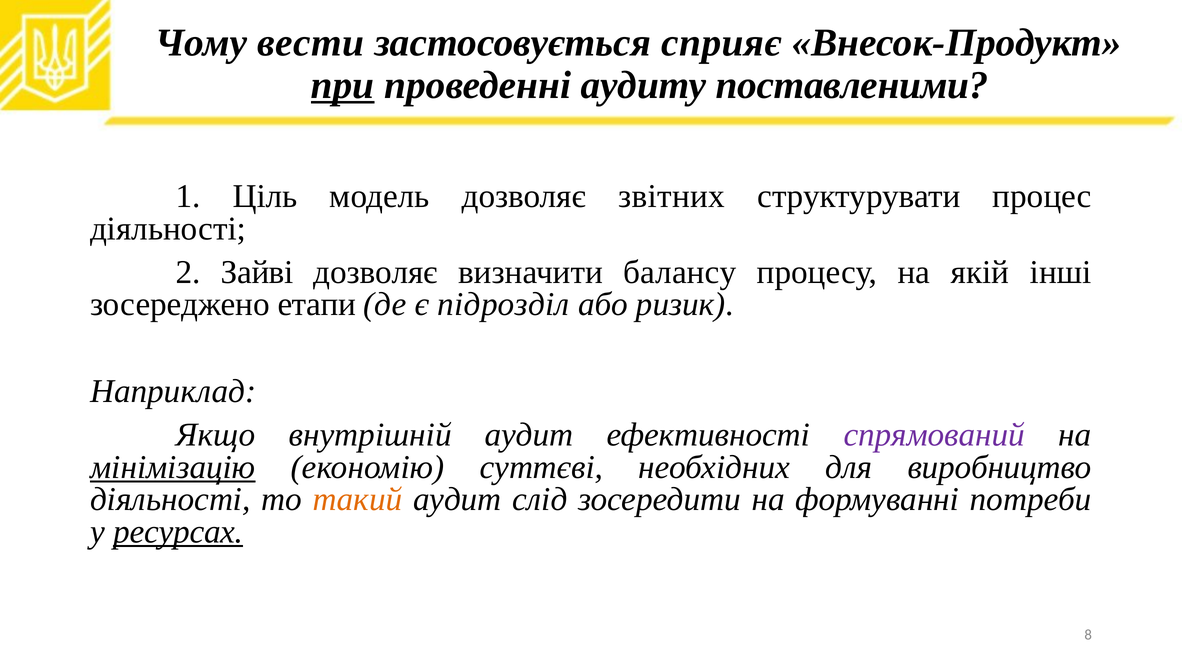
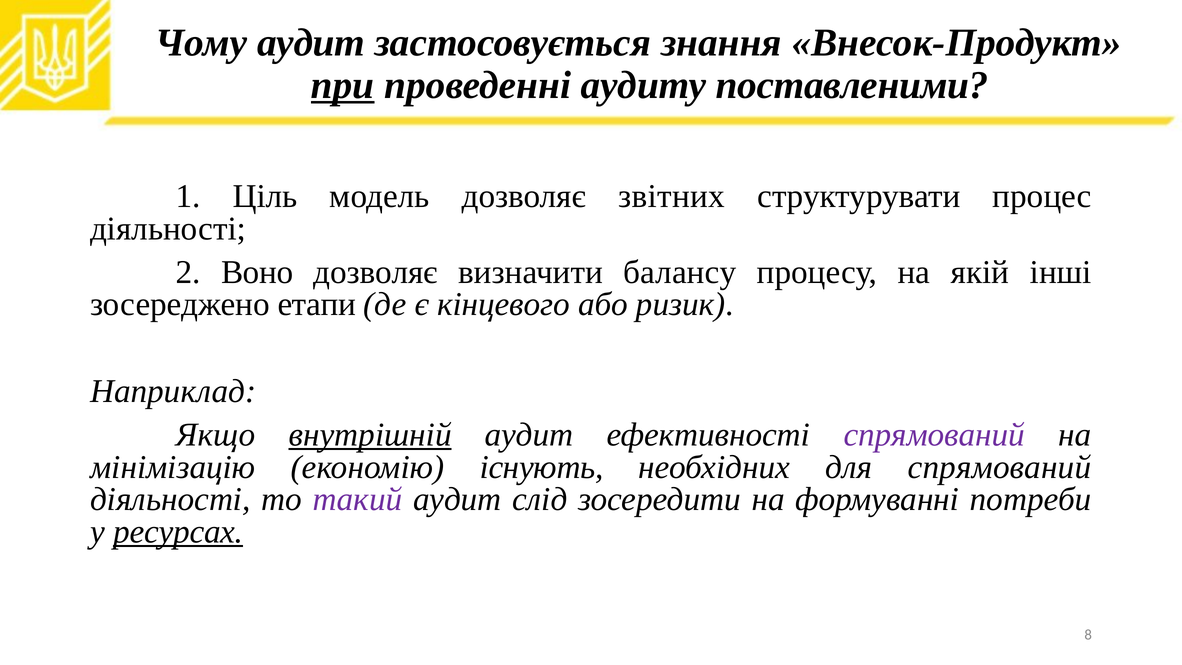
Чому вести: вести -> аудит
сприяє: сприяє -> знання
Зайві: Зайві -> Воно
підрозділ: підрозділ -> кінцевого
внутрішній underline: none -> present
мінімізацію underline: present -> none
суттєві: суттєві -> існують
для виробництво: виробництво -> спрямований
такий colour: orange -> purple
